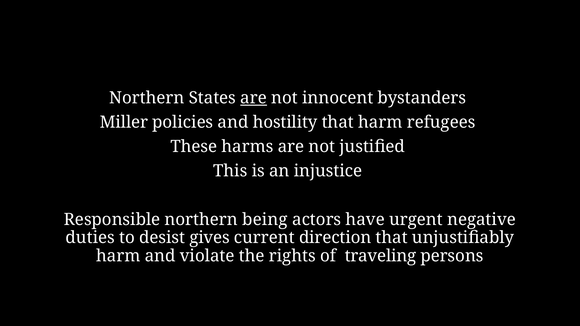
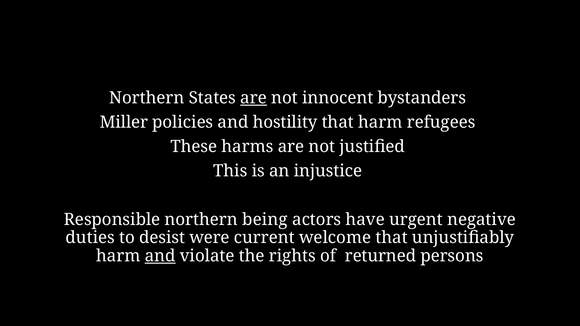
gives: gives -> were
direction: direction -> welcome
and at (160, 256) underline: none -> present
traveling: traveling -> returned
